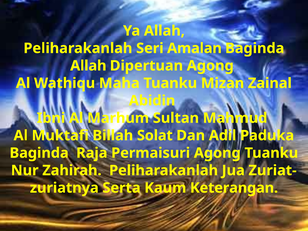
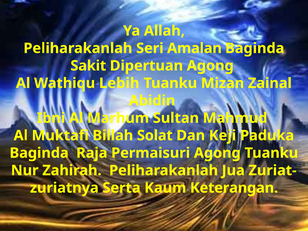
Allah at (88, 66): Allah -> Sakit
Maha: Maha -> Lebih
Adil: Adil -> Keji
